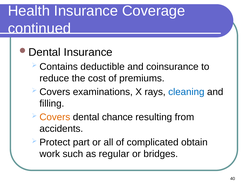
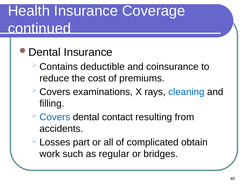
Covers at (55, 117) colour: orange -> blue
chance: chance -> contact
Protect: Protect -> Losses
